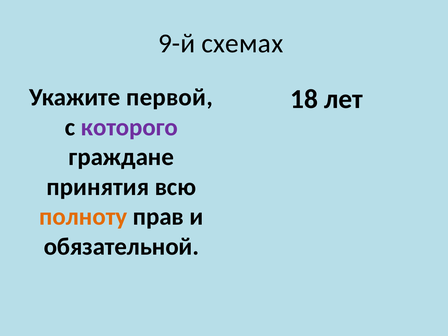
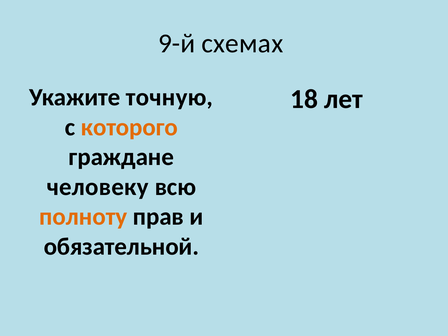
первой: первой -> точную
которого colour: purple -> orange
принятия: принятия -> человеку
